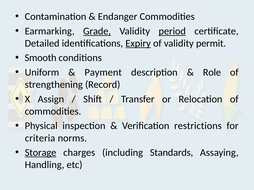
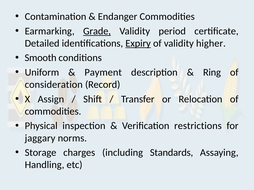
period underline: present -> none
permit: permit -> higher
Role: Role -> Ring
strengthening: strengthening -> consideration
criteria: criteria -> jaggary
Storage underline: present -> none
